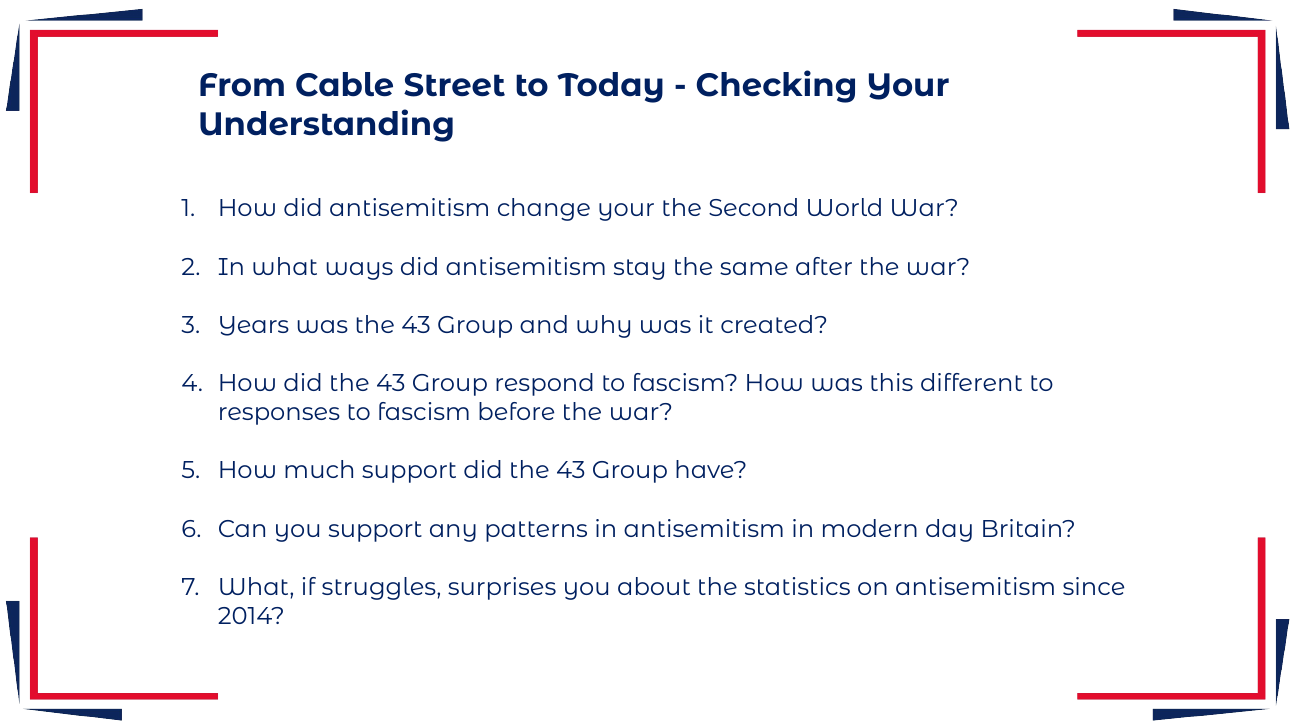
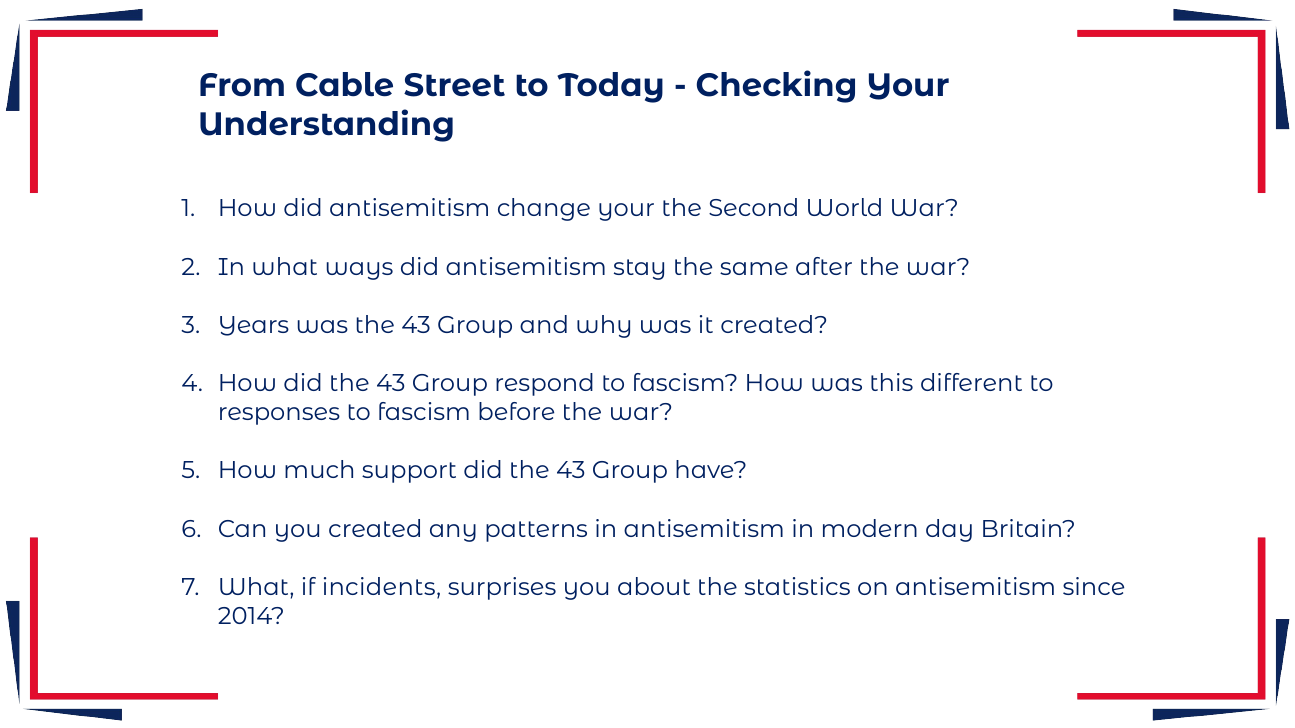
you support: support -> created
struggles: struggles -> incidents
